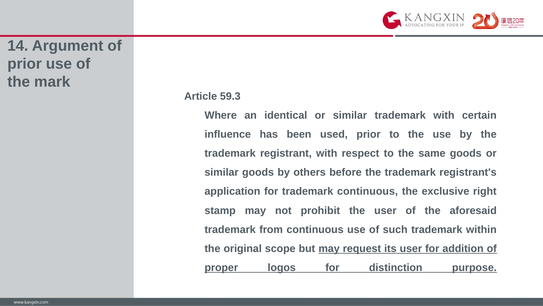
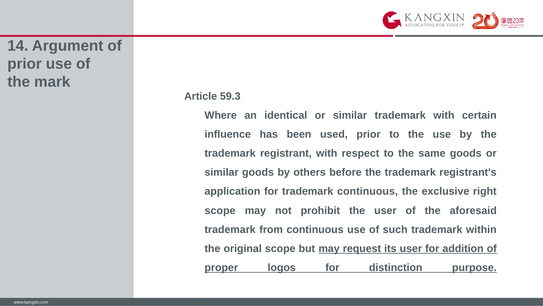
stamp at (220, 210): stamp -> scope
